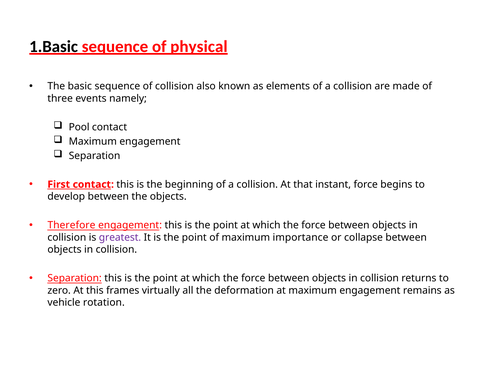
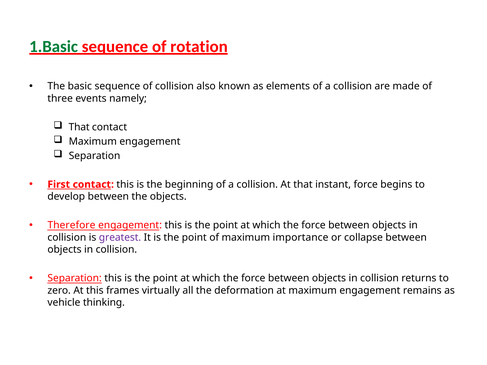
1.Basic colour: black -> green
physical: physical -> rotation
Pool at (79, 127): Pool -> That
rotation: rotation -> thinking
